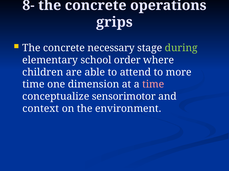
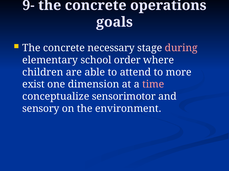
8-: 8- -> 9-
grips: grips -> goals
during colour: light green -> pink
time at (33, 85): time -> exist
context: context -> sensory
